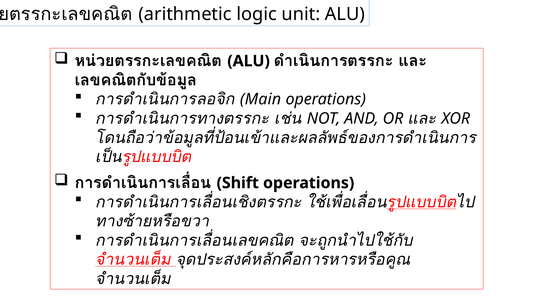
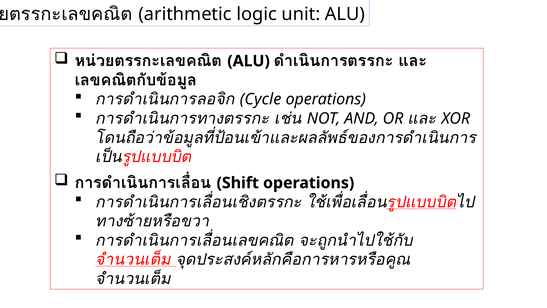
Main: Main -> Cycle
